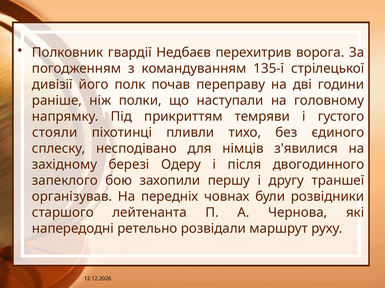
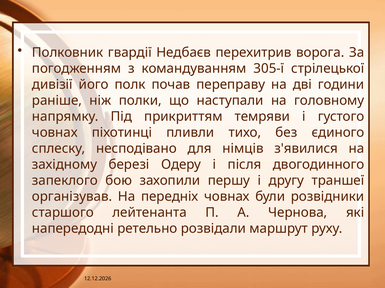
135-ї: 135-ї -> 305-ї
стояли at (55, 133): стояли -> човнах
